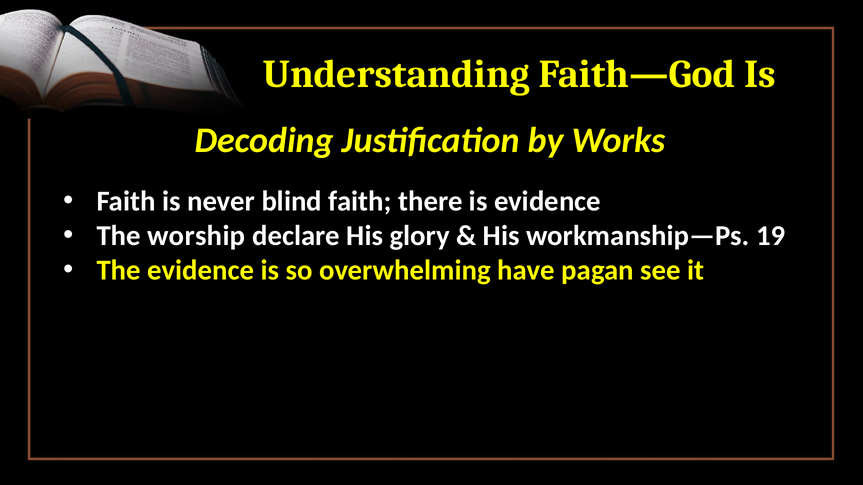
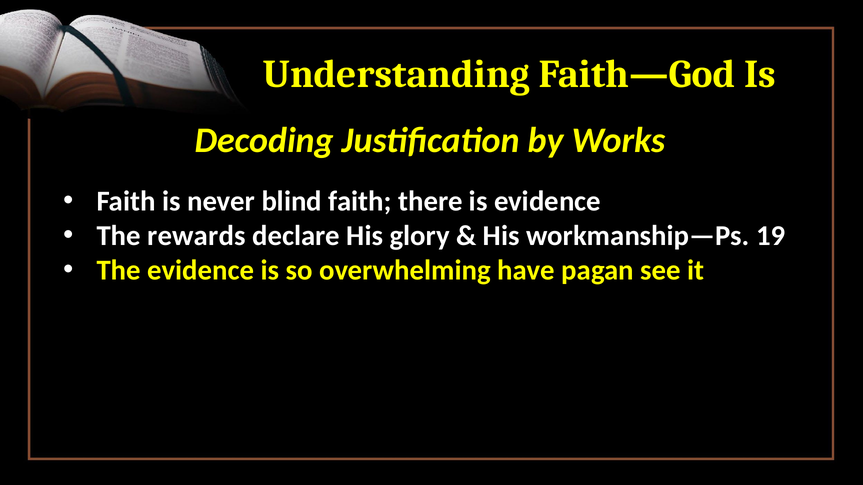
worship: worship -> rewards
